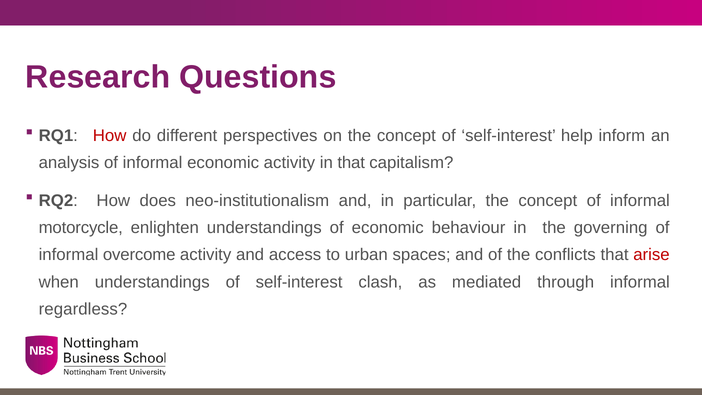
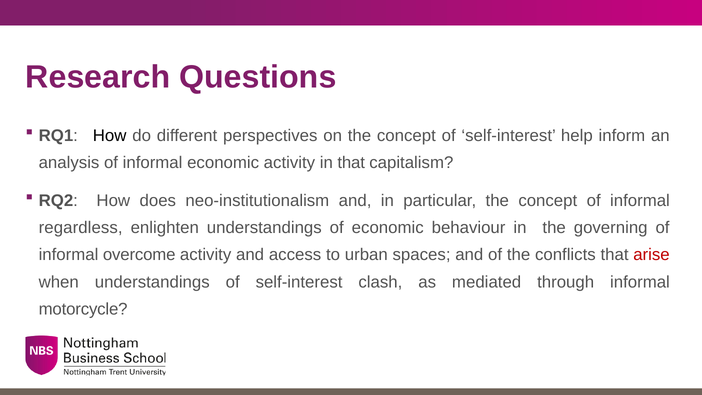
How at (110, 135) colour: red -> black
motorcycle: motorcycle -> regardless
regardless: regardless -> motorcycle
